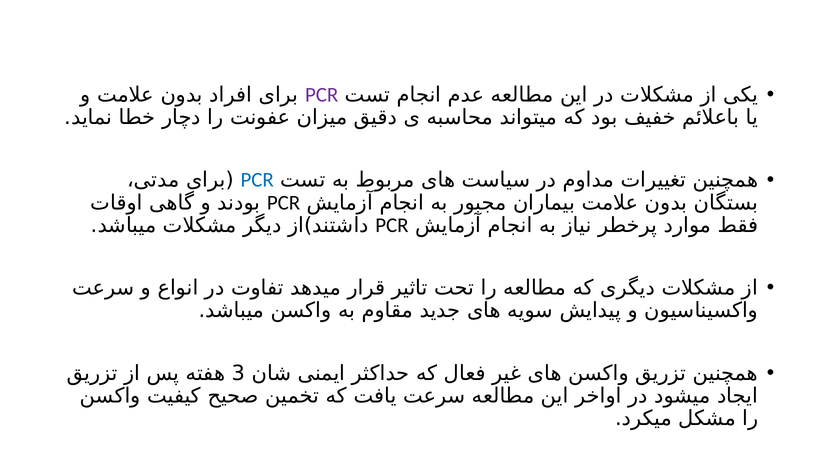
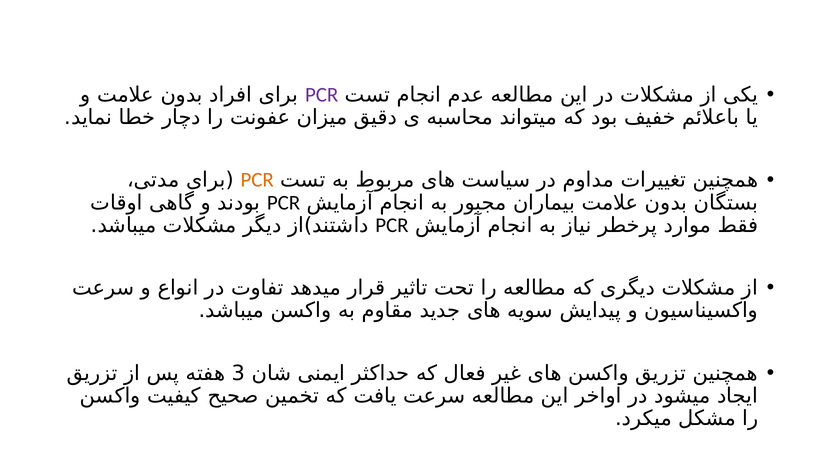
PCR at (257, 180) colour: blue -> orange
